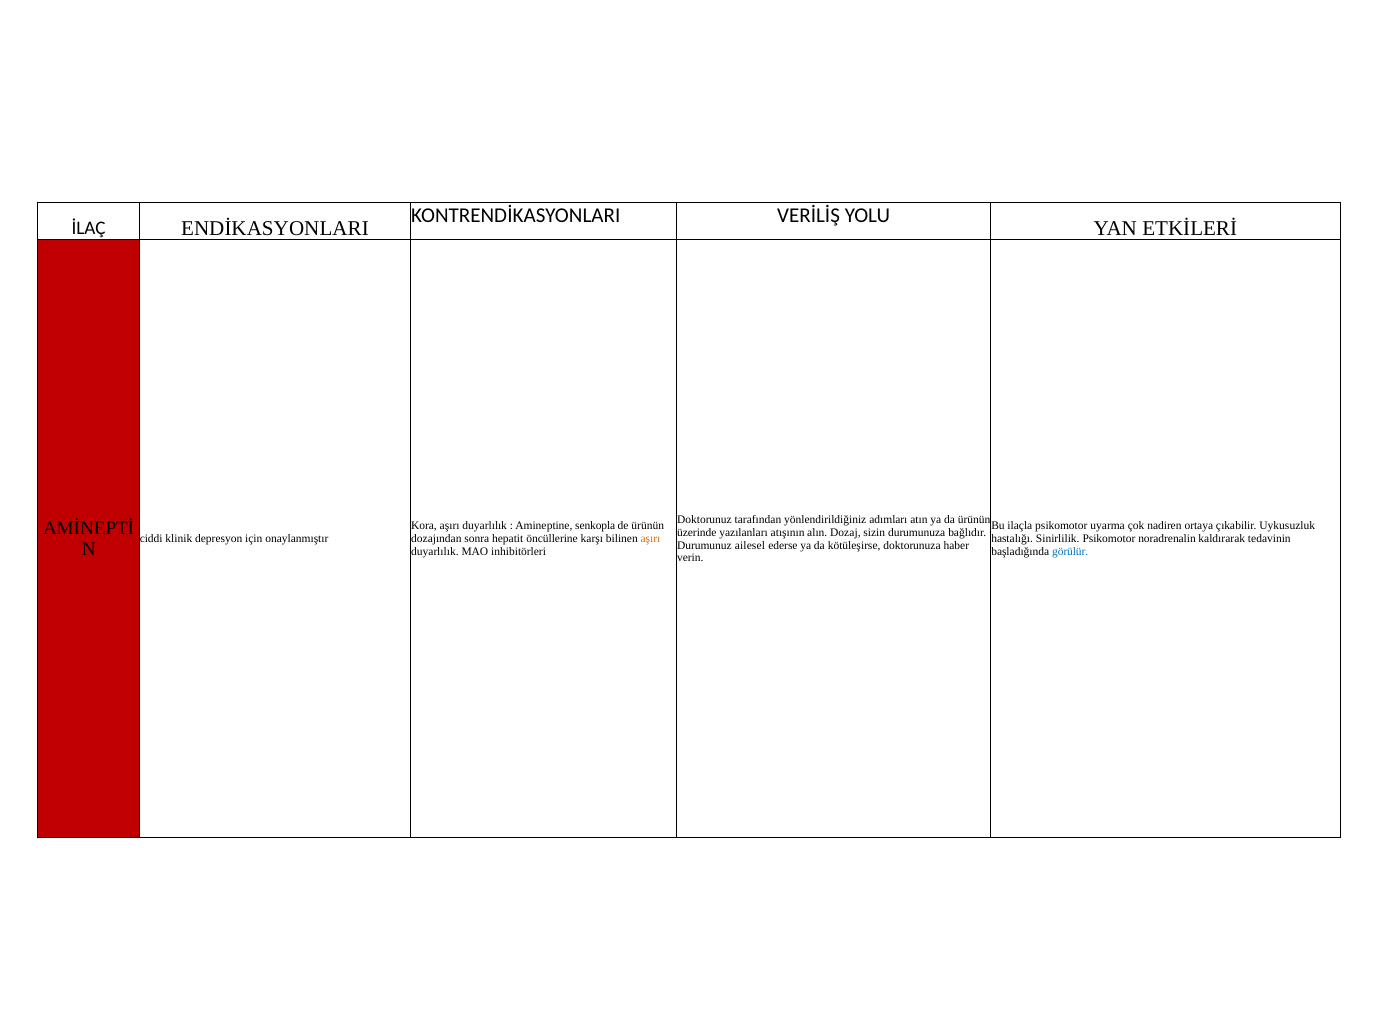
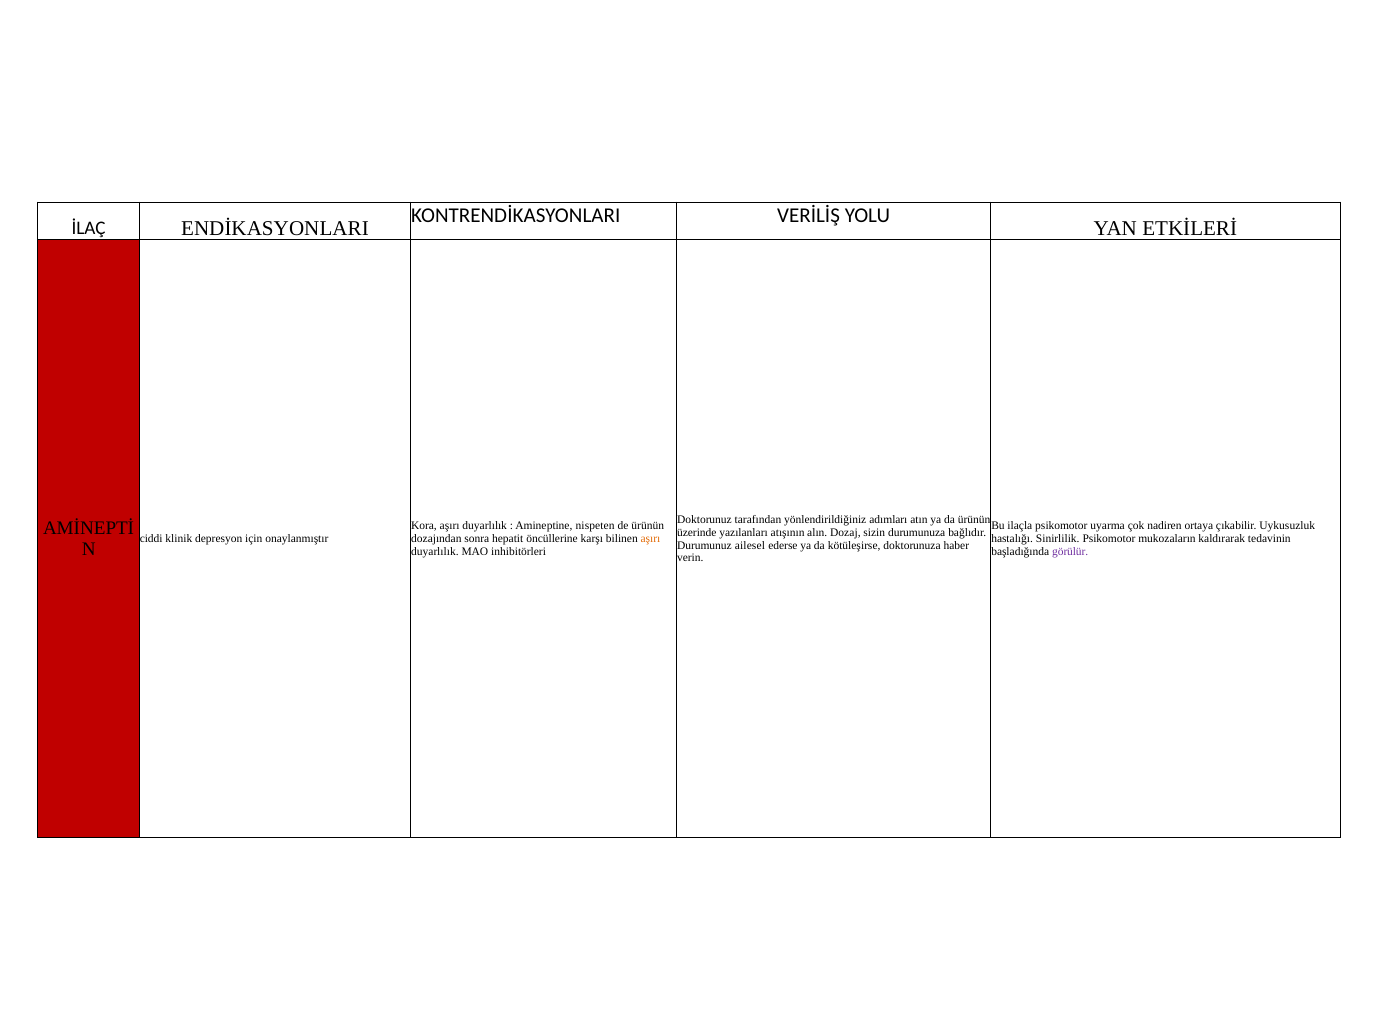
senkopla: senkopla -> nispeten
noradrenalin: noradrenalin -> mukozaların
görülür colour: blue -> purple
